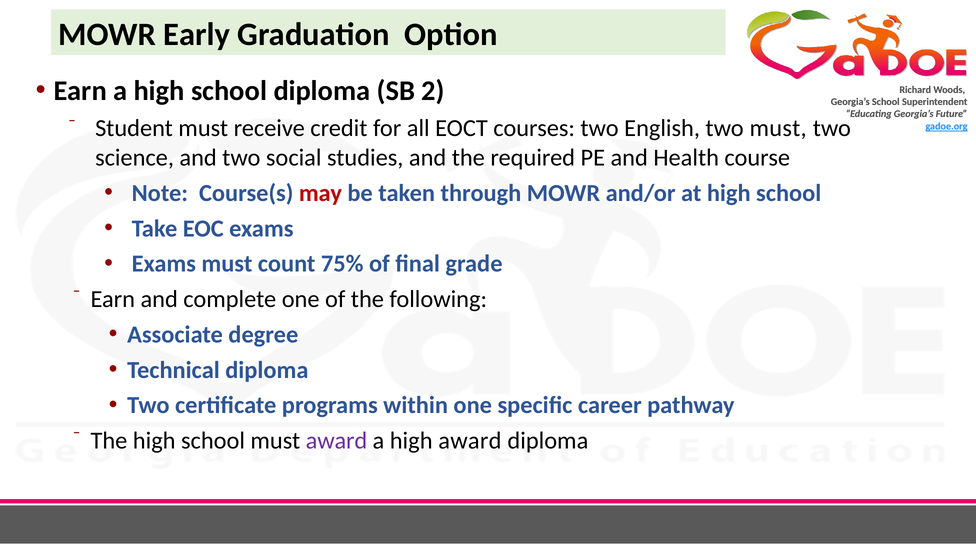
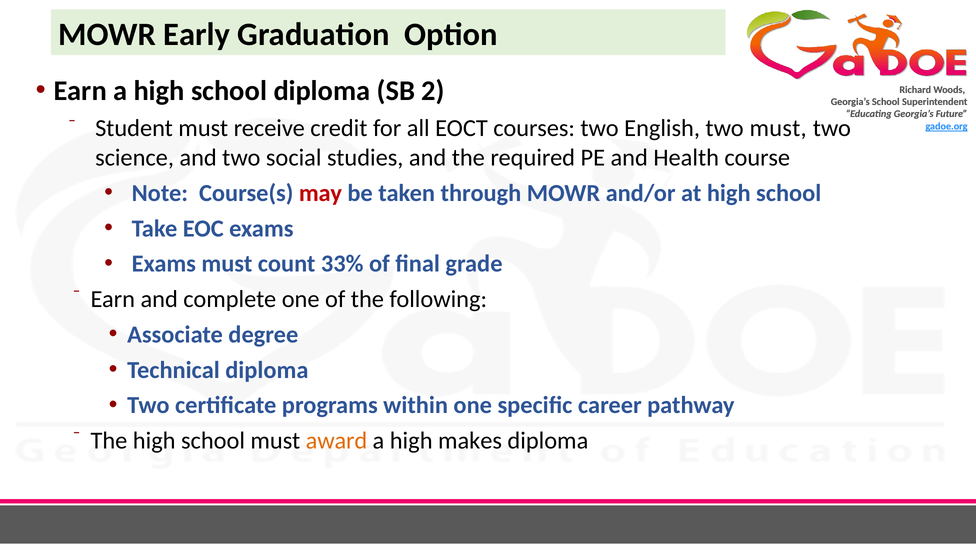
75%: 75% -> 33%
award at (336, 441) colour: purple -> orange
high award: award -> makes
